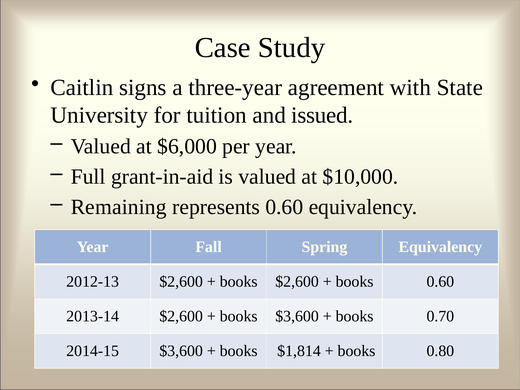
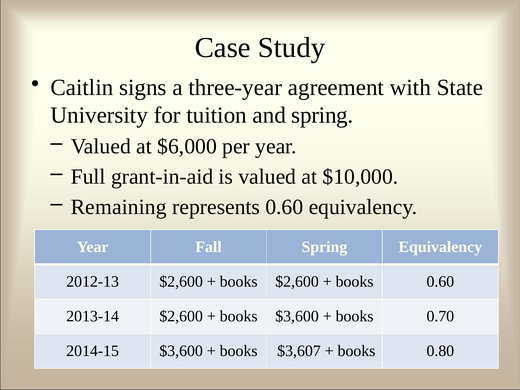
and issued: issued -> spring
$1,814: $1,814 -> $3,607
